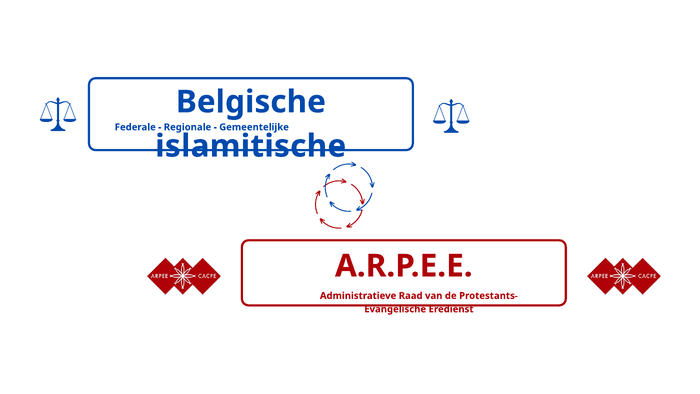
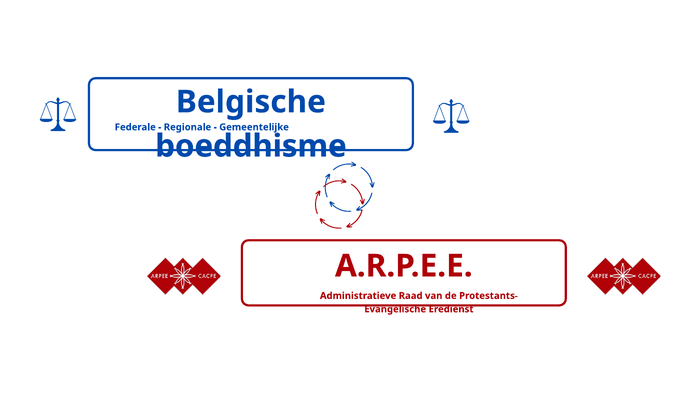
islamitische: islamitische -> boeddhisme
